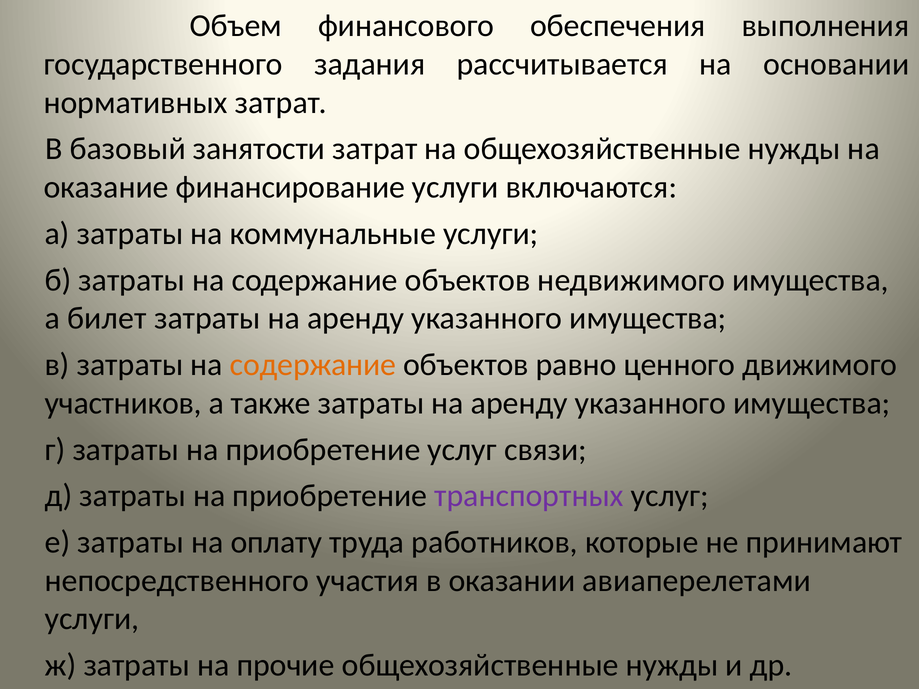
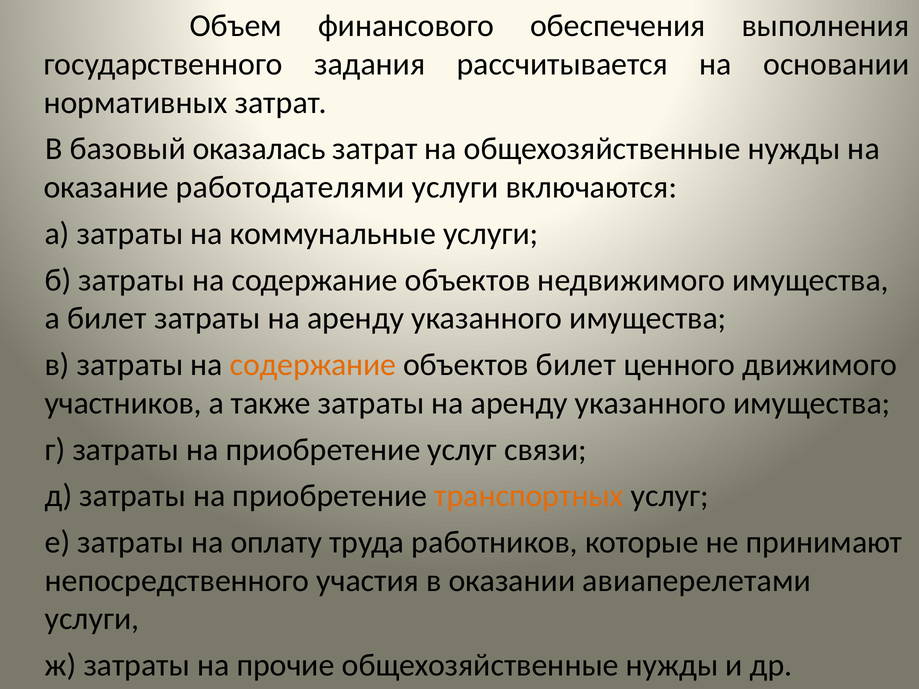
занятости: занятости -> оказалась
финансирование: финансирование -> работодателями
объектов равно: равно -> билет
транспортных colour: purple -> orange
